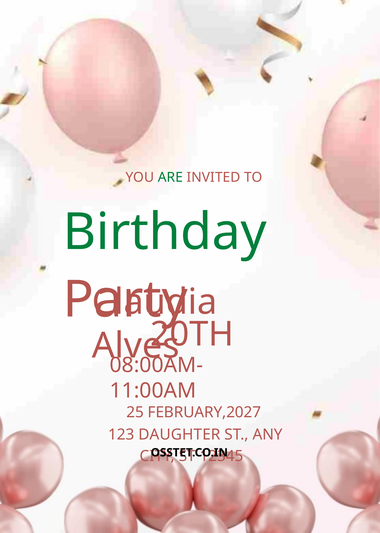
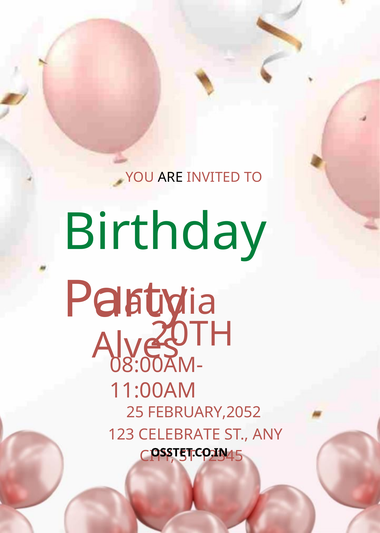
ARE colour: green -> black
FEBRUARY,2027: FEBRUARY,2027 -> FEBRUARY,2052
DAUGHTER: DAUGHTER -> CELEBRATE
